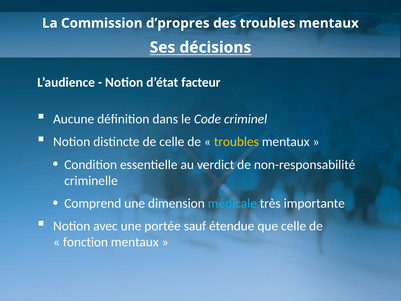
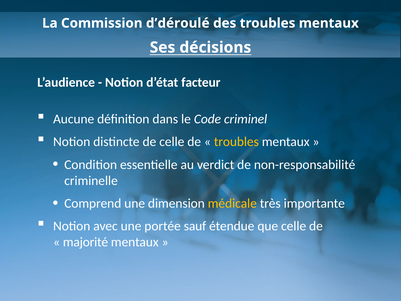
d’propres: d’propres -> d’déroulé
médicale colour: light blue -> yellow
fonction: fonction -> majorité
